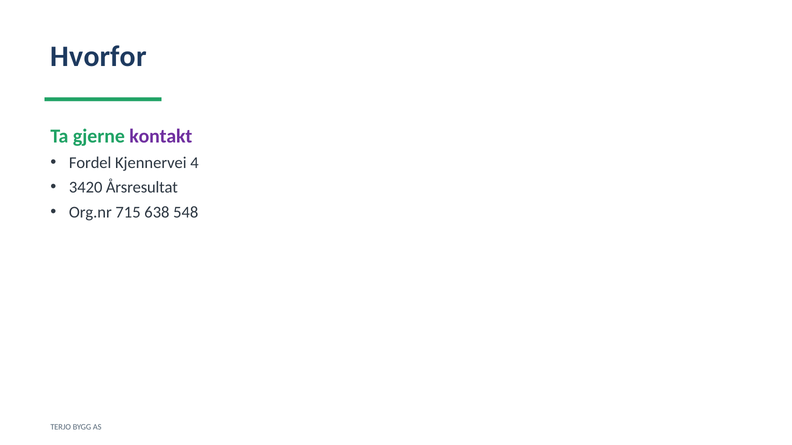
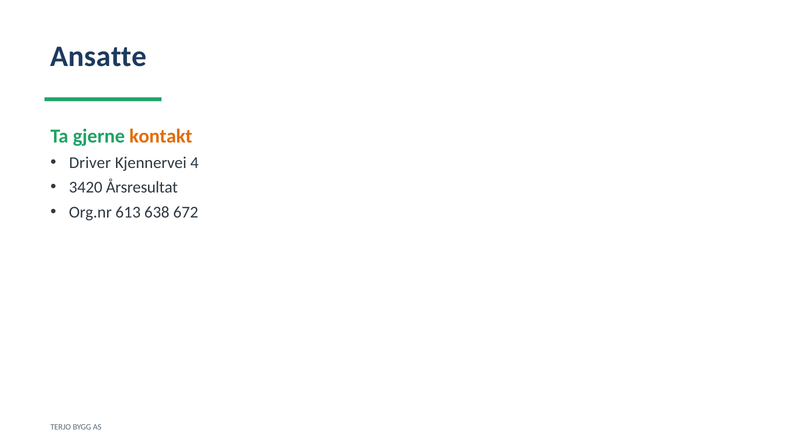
Hvorfor: Hvorfor -> Ansatte
kontakt colour: purple -> orange
Fordel: Fordel -> Driver
715: 715 -> 613
548: 548 -> 672
